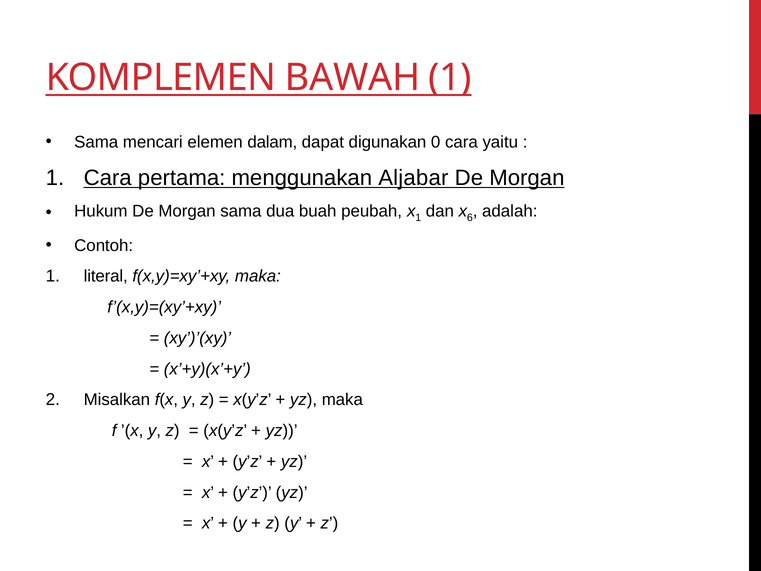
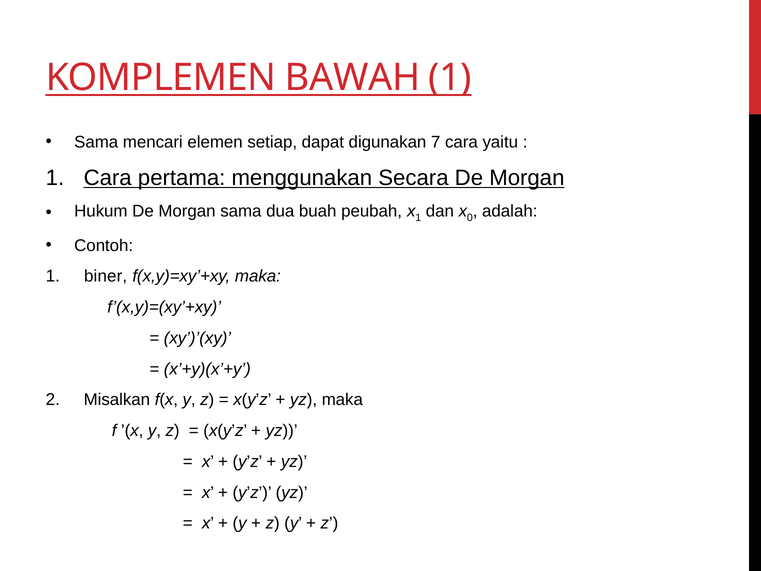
dalam: dalam -> setiap
0: 0 -> 7
Aljabar: Aljabar -> Secara
6: 6 -> 0
literal: literal -> biner
